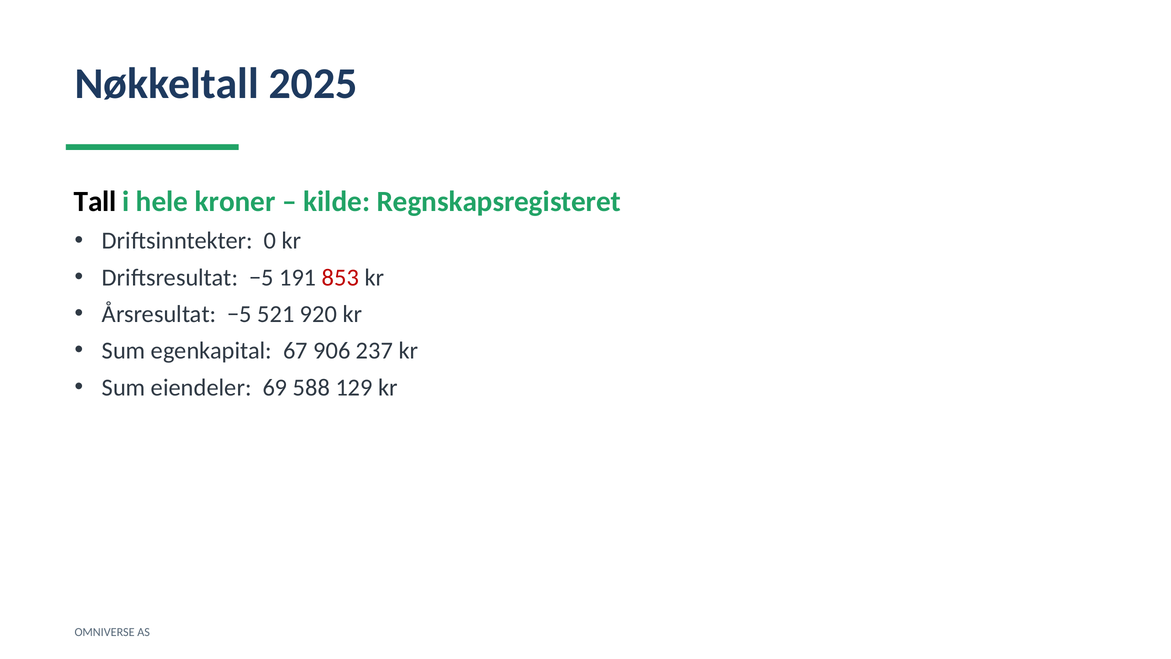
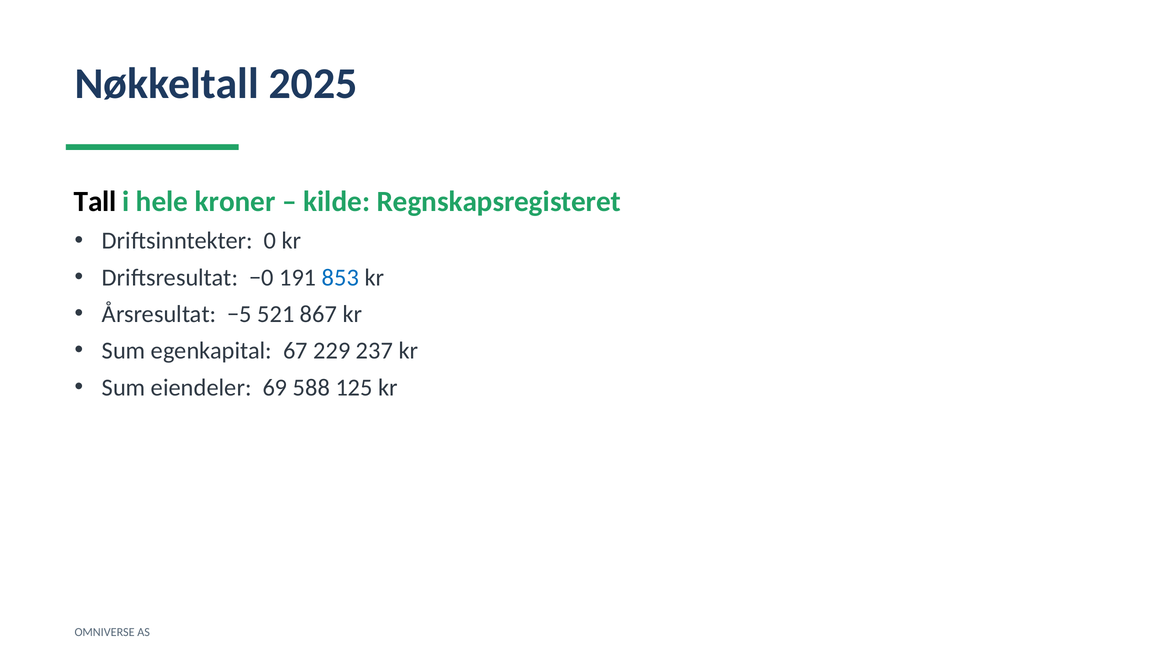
Driftsresultat −5: −5 -> −0
853 colour: red -> blue
920: 920 -> 867
906: 906 -> 229
129: 129 -> 125
